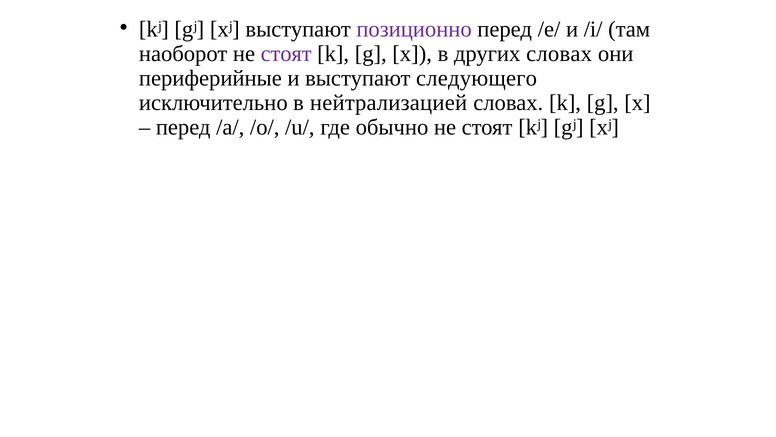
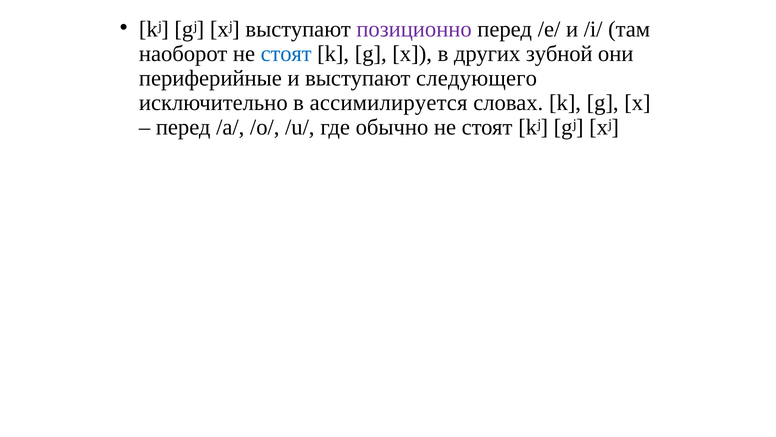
стоят at (286, 54) colour: purple -> blue
других словах: словах -> зубной
нейтрализацией: нейтрализацией -> ассимилируется
